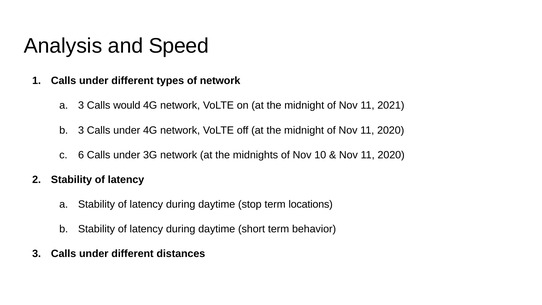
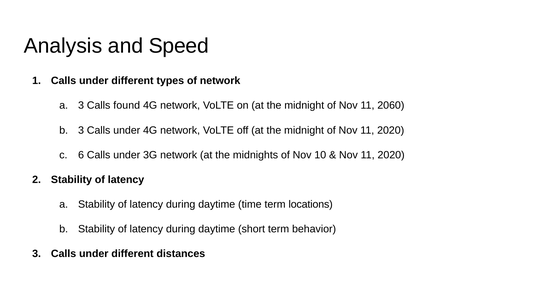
would: would -> found
2021: 2021 -> 2060
stop: stop -> time
